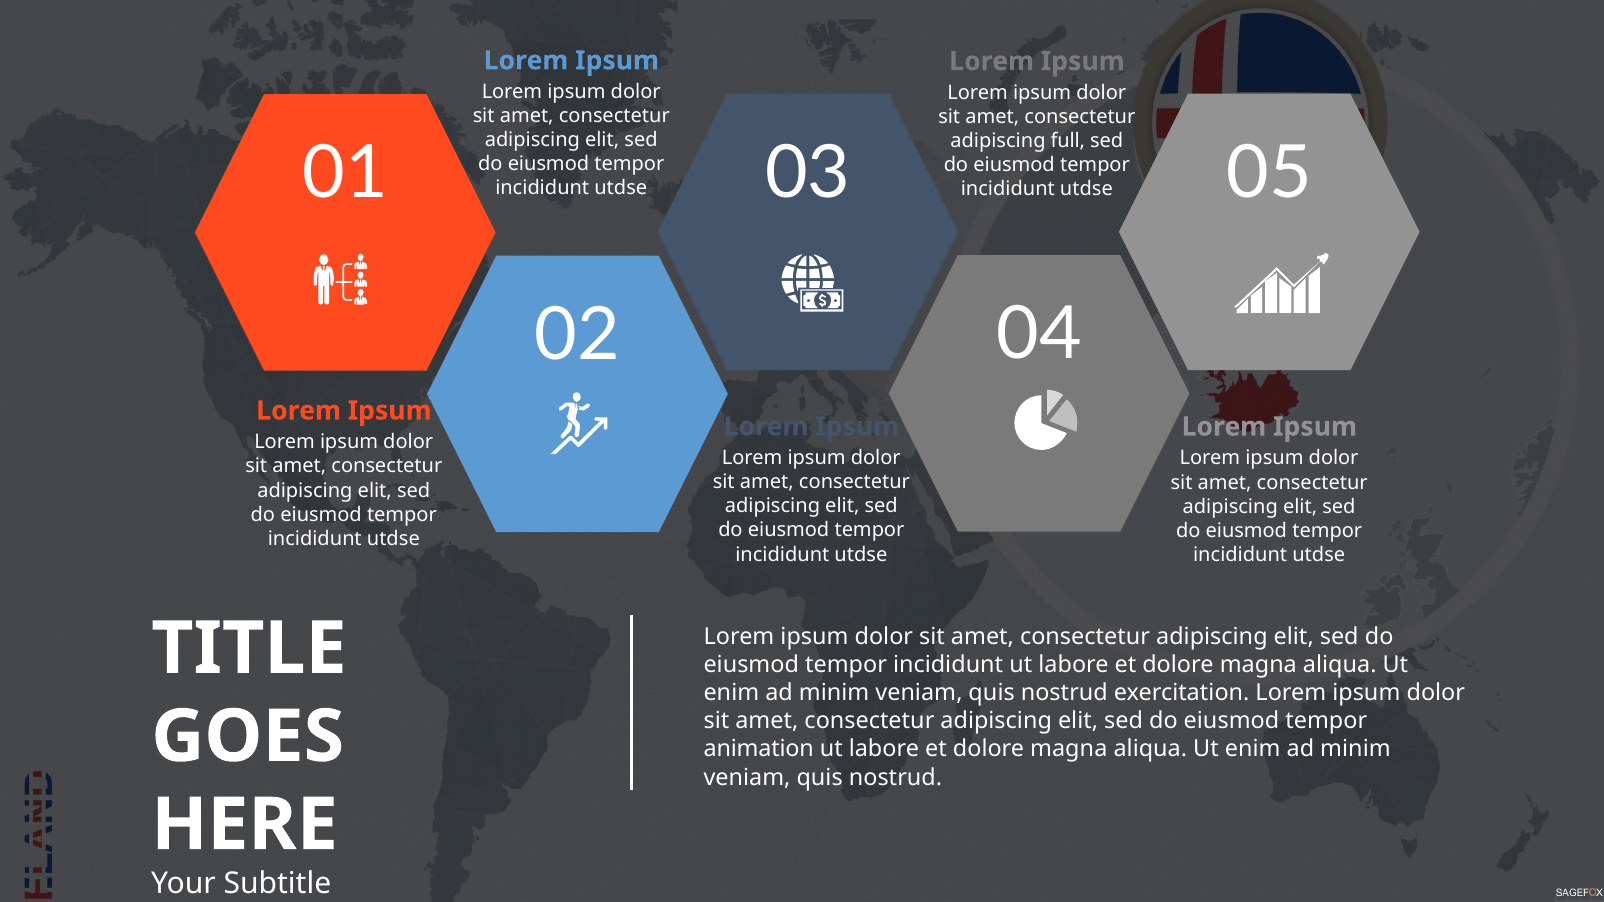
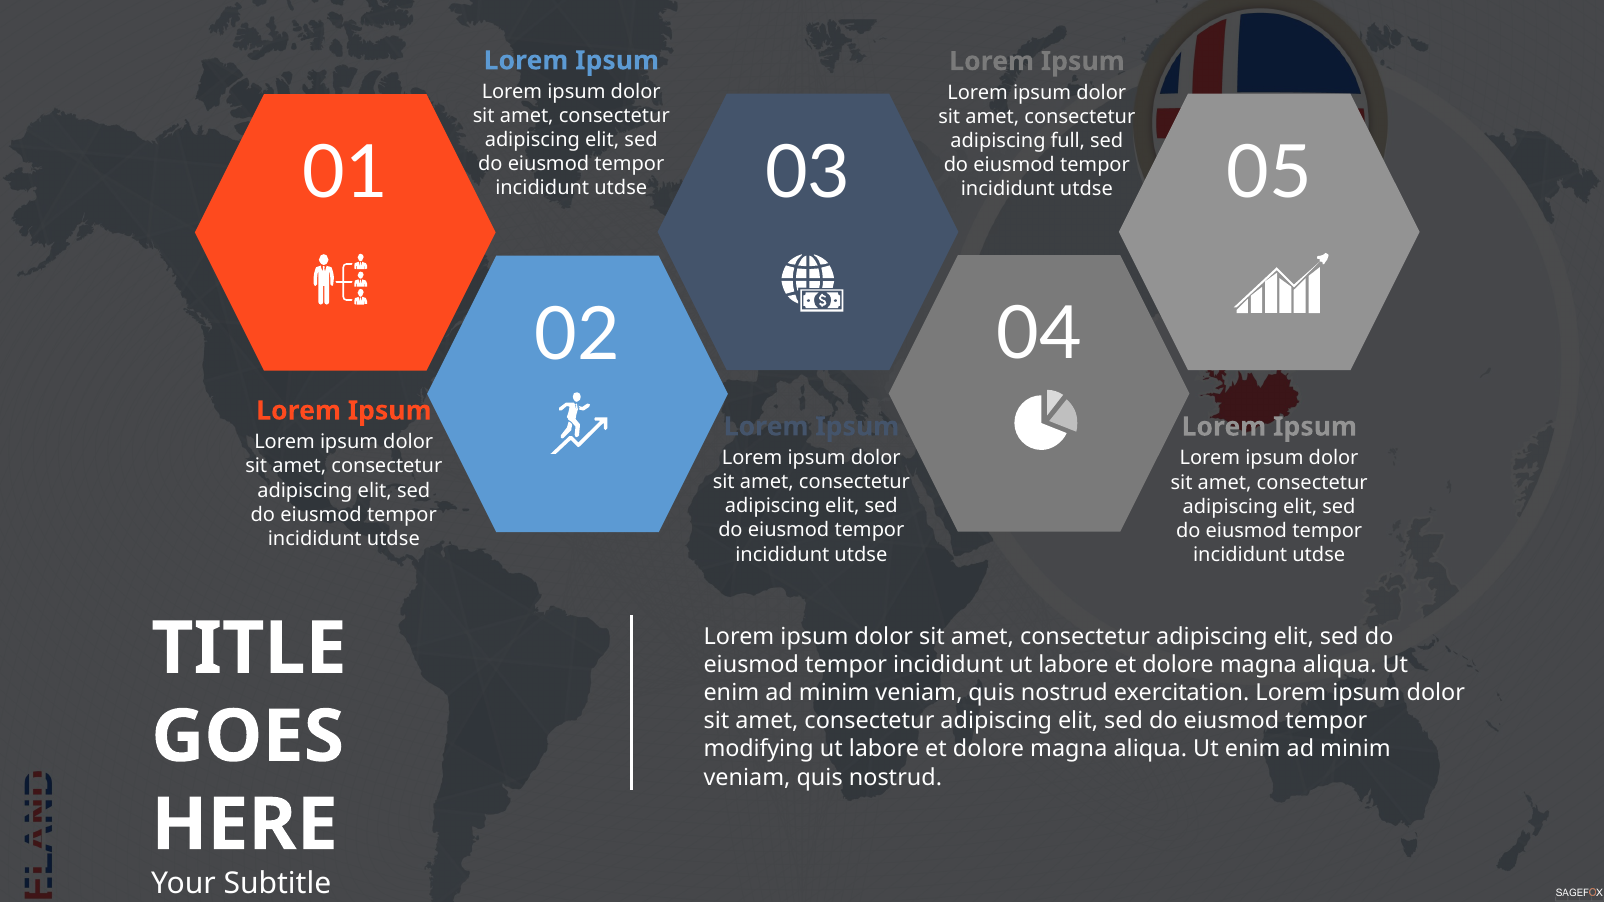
animation: animation -> modifying
